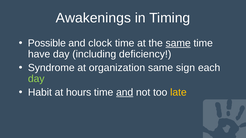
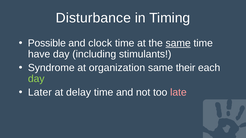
Awakenings: Awakenings -> Disturbance
deficiency: deficiency -> stimulants
sign: sign -> their
Habit: Habit -> Later
hours: hours -> delay
and at (125, 93) underline: present -> none
late colour: yellow -> pink
